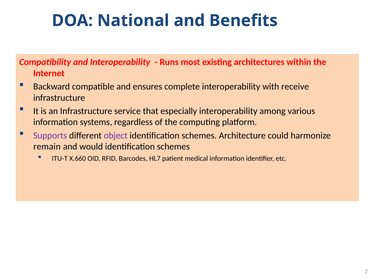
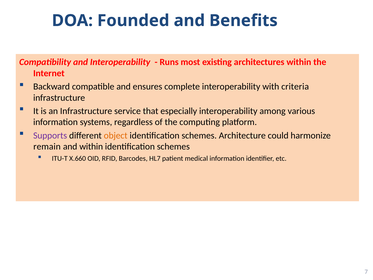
National: National -> Founded
receive: receive -> criteria
object colour: purple -> orange
and would: would -> within
